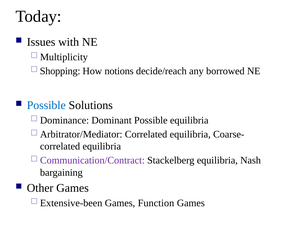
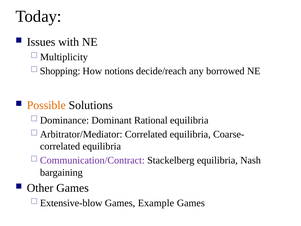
Possible at (46, 105) colour: blue -> orange
Dominant Possible: Possible -> Rational
Extensive-been: Extensive-been -> Extensive-blow
Function: Function -> Example
